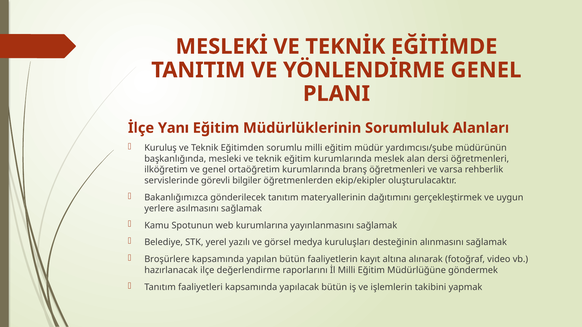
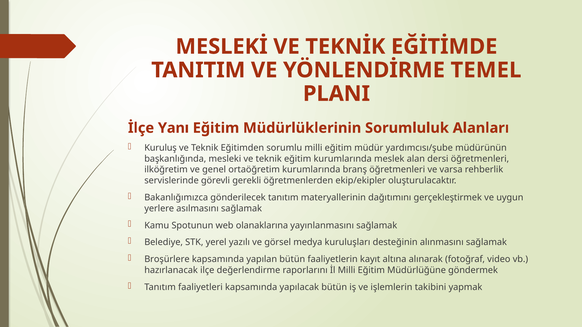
YÖNLENDİRME GENEL: GENEL -> TEMEL
bilgiler: bilgiler -> gerekli
kurumlarına: kurumlarına -> olanaklarına
